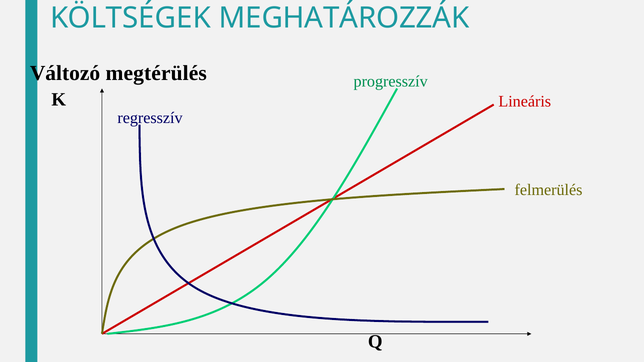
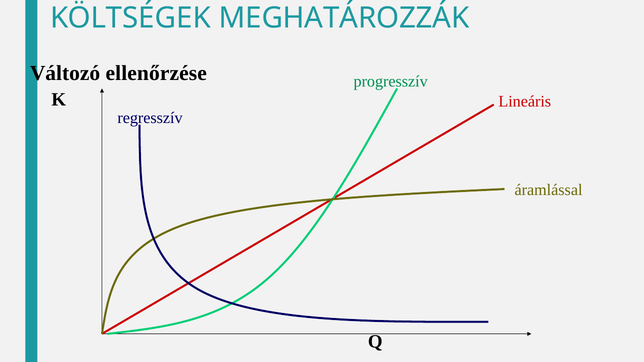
megtérülés: megtérülés -> ellenőrzése
felmerülés: felmerülés -> áramlással
